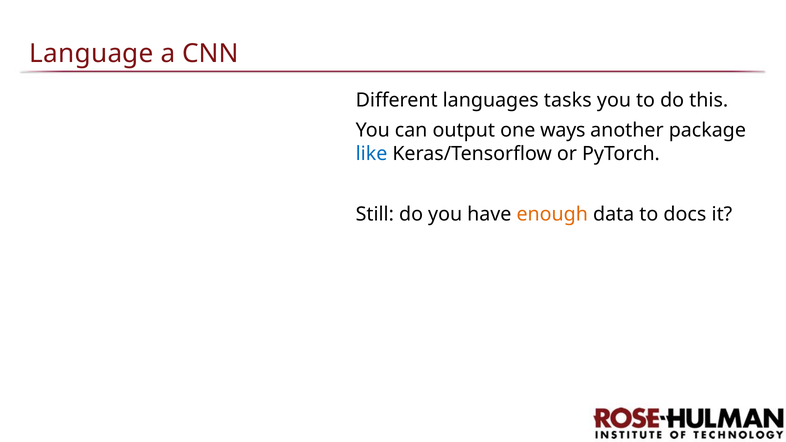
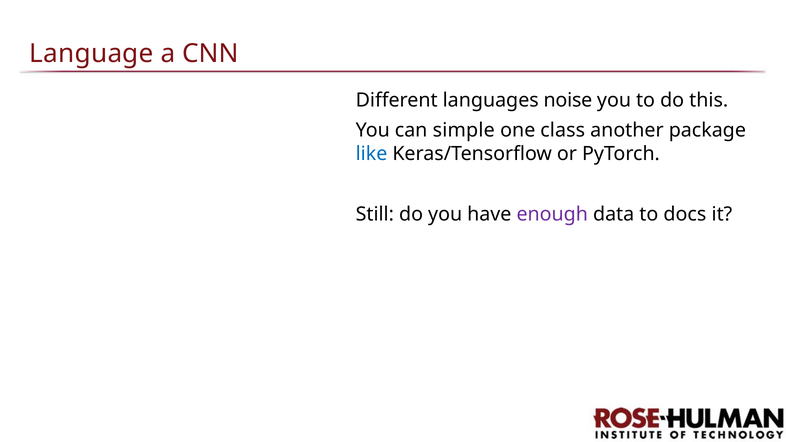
tasks: tasks -> noise
output: output -> simple
ways: ways -> class
enough colour: orange -> purple
